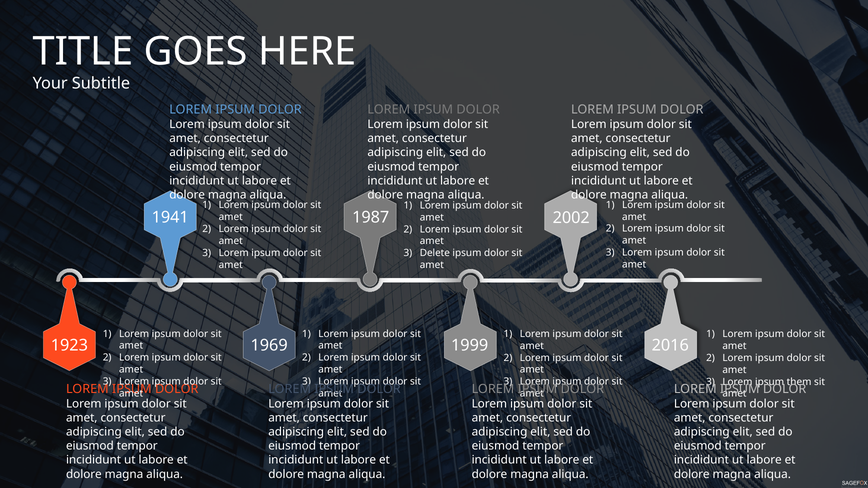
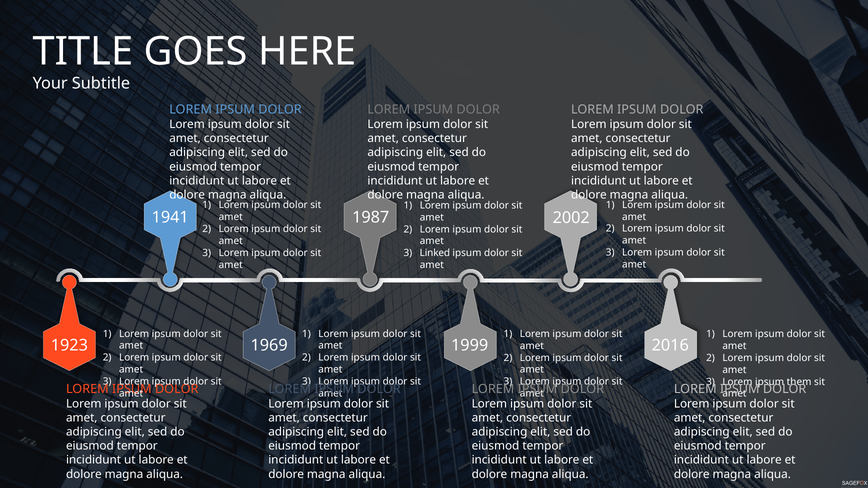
Delete: Delete -> Linked
